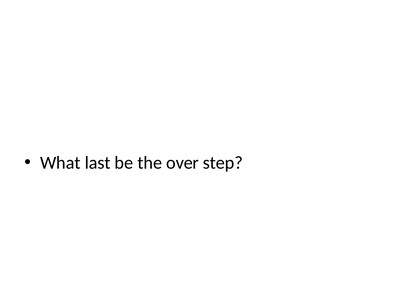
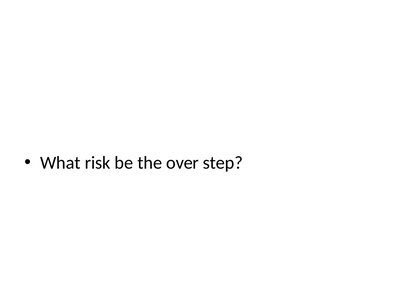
last: last -> risk
